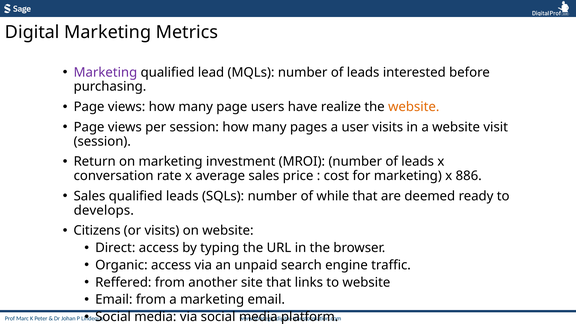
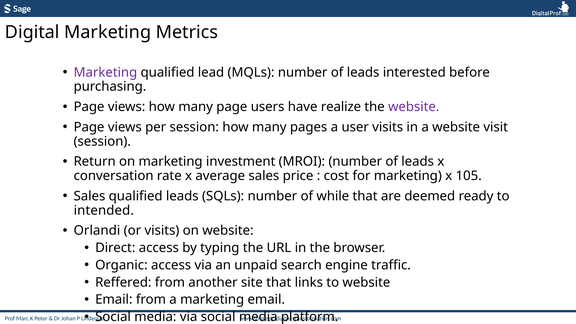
website at (414, 107) colour: orange -> purple
886: 886 -> 105
develops: develops -> intended
Citizens: Citizens -> Orlandi
